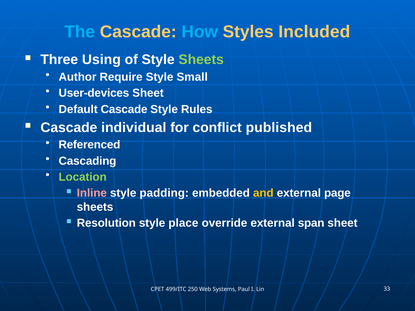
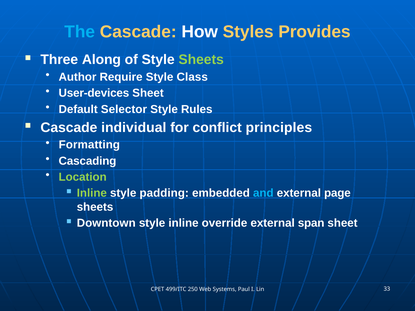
How colour: light blue -> white
Included: Included -> Provides
Using: Using -> Along
Small: Small -> Class
Default Cascade: Cascade -> Selector
published: published -> principles
Referenced: Referenced -> Formatting
Inline at (92, 193) colour: pink -> light green
and colour: yellow -> light blue
Resolution: Resolution -> Downtown
style place: place -> inline
